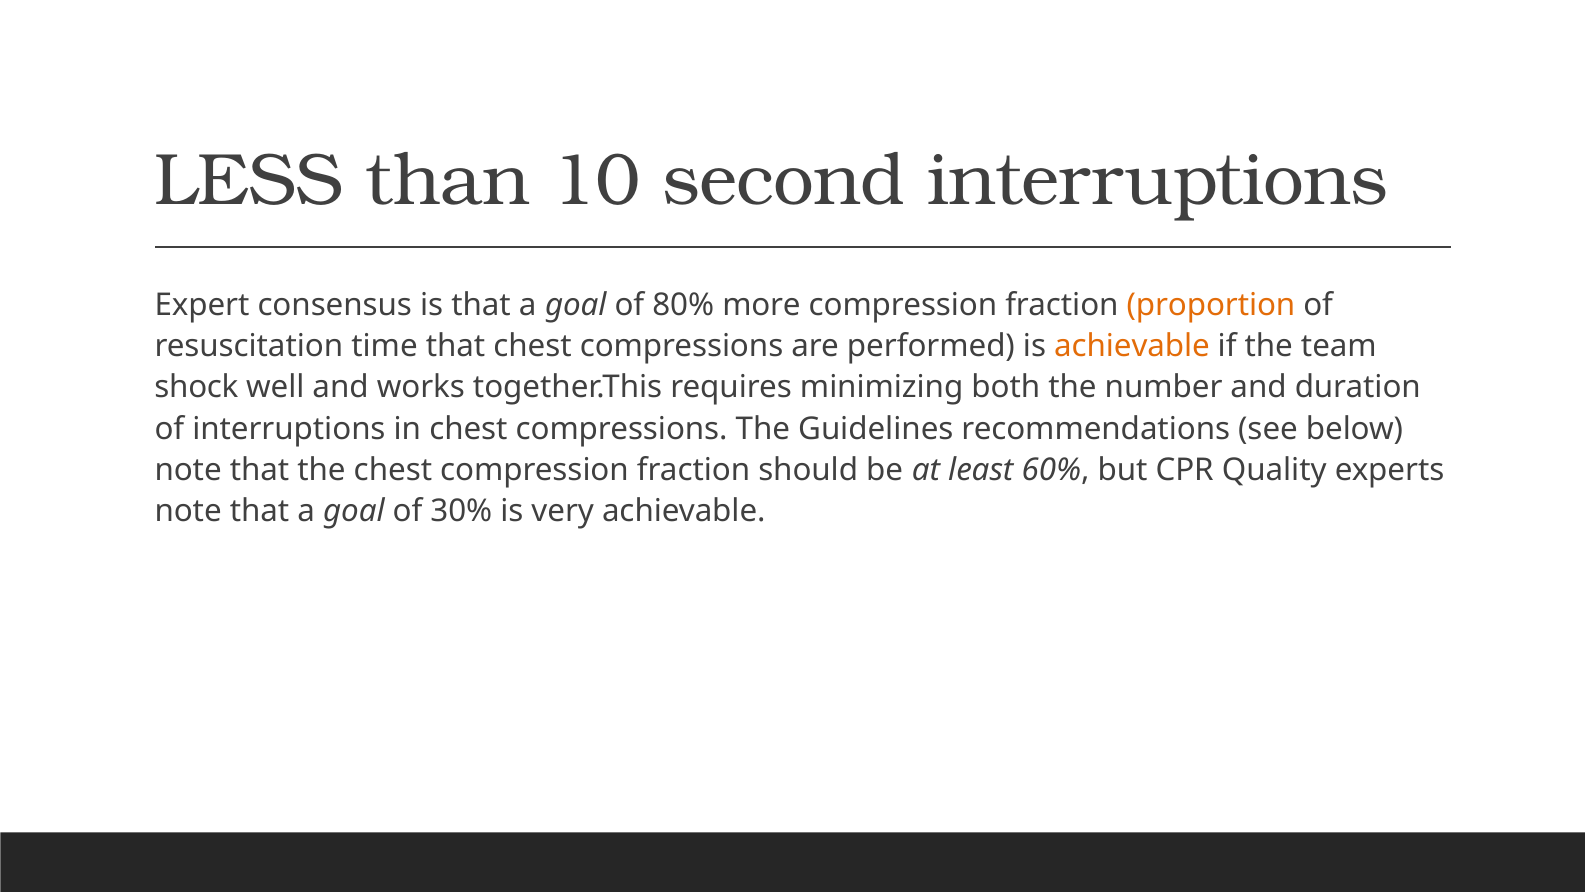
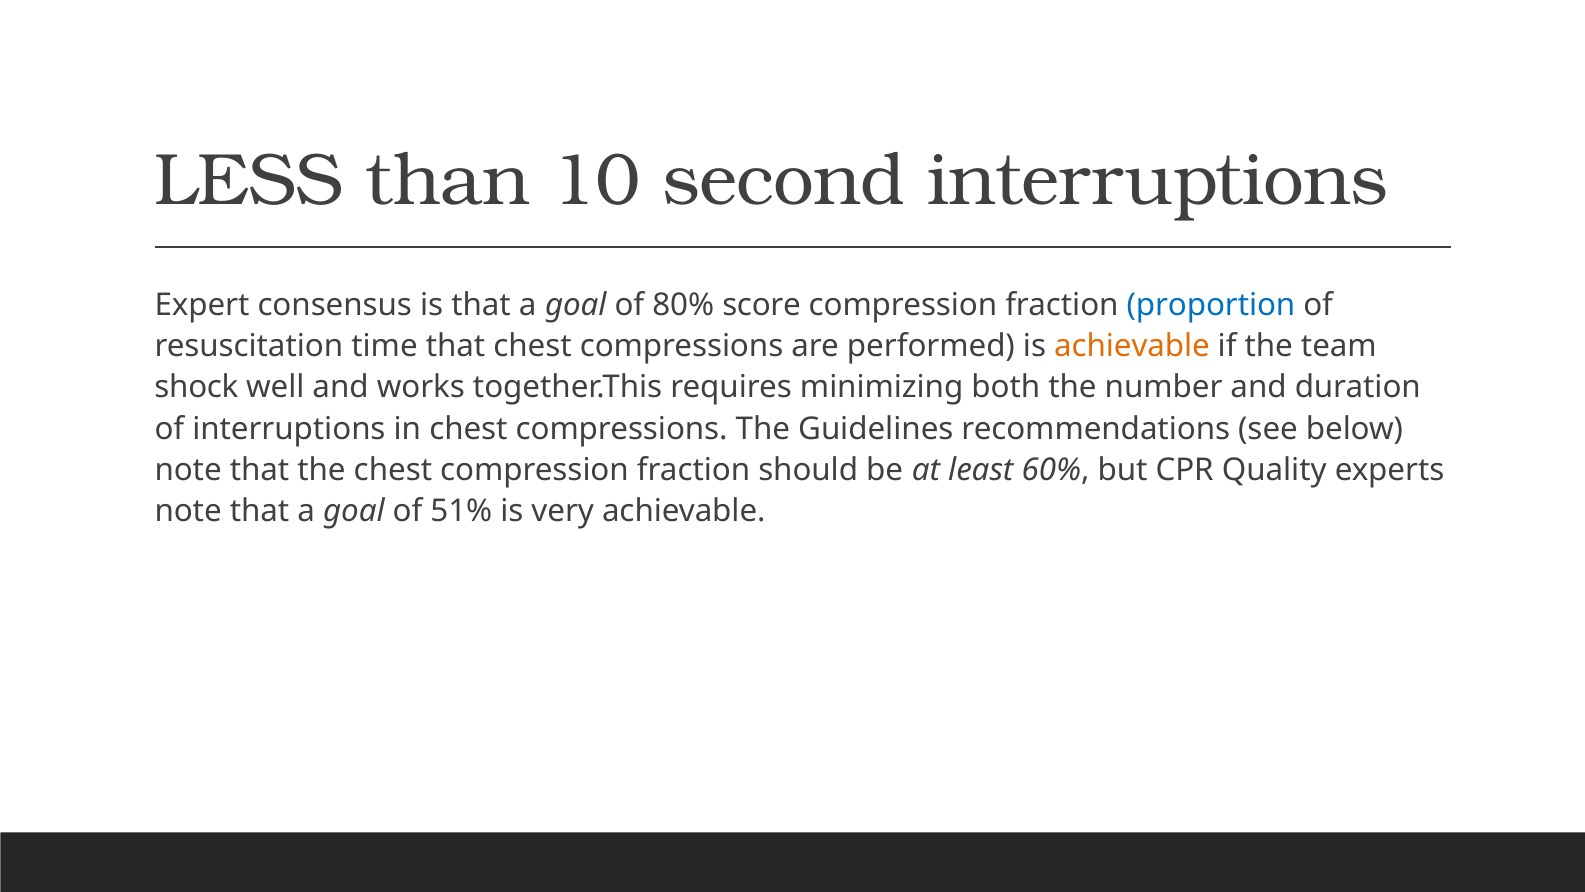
more: more -> score
proportion colour: orange -> blue
30%: 30% -> 51%
